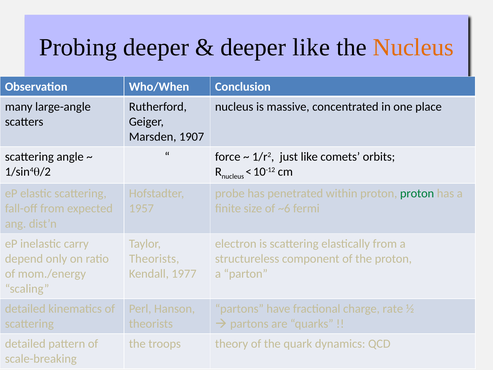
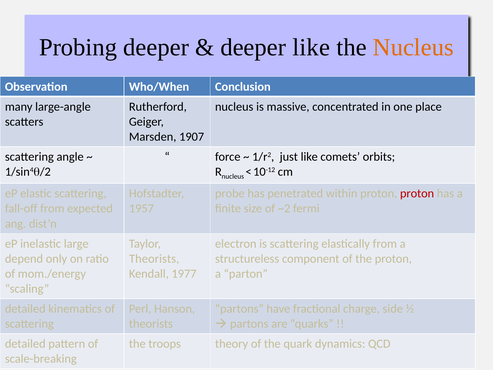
proton at (417, 193) colour: green -> red
~6: ~6 -> ~2
carry: carry -> large
rate: rate -> side
